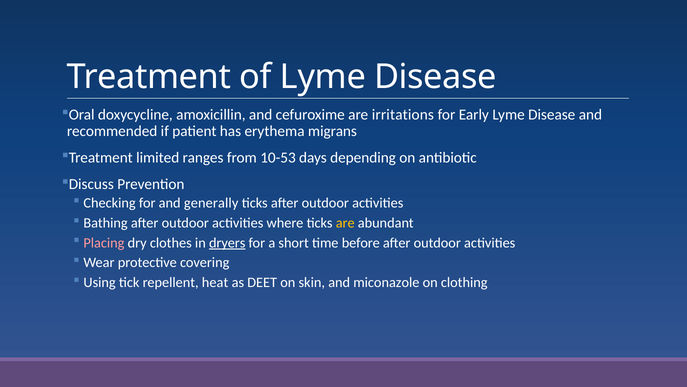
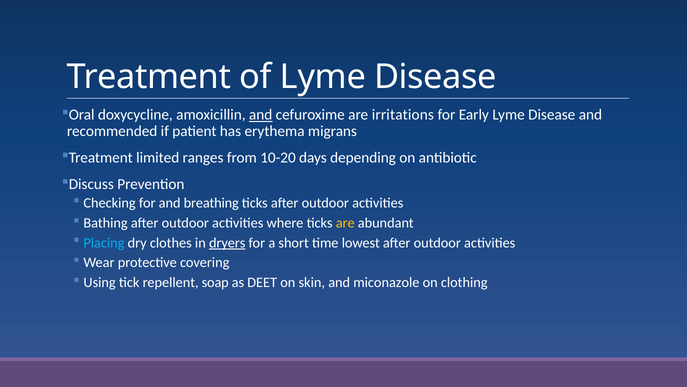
and at (261, 115) underline: none -> present
10-53: 10-53 -> 10-20
generally: generally -> breathing
Placing colour: pink -> light blue
before: before -> lowest
heat: heat -> soap
